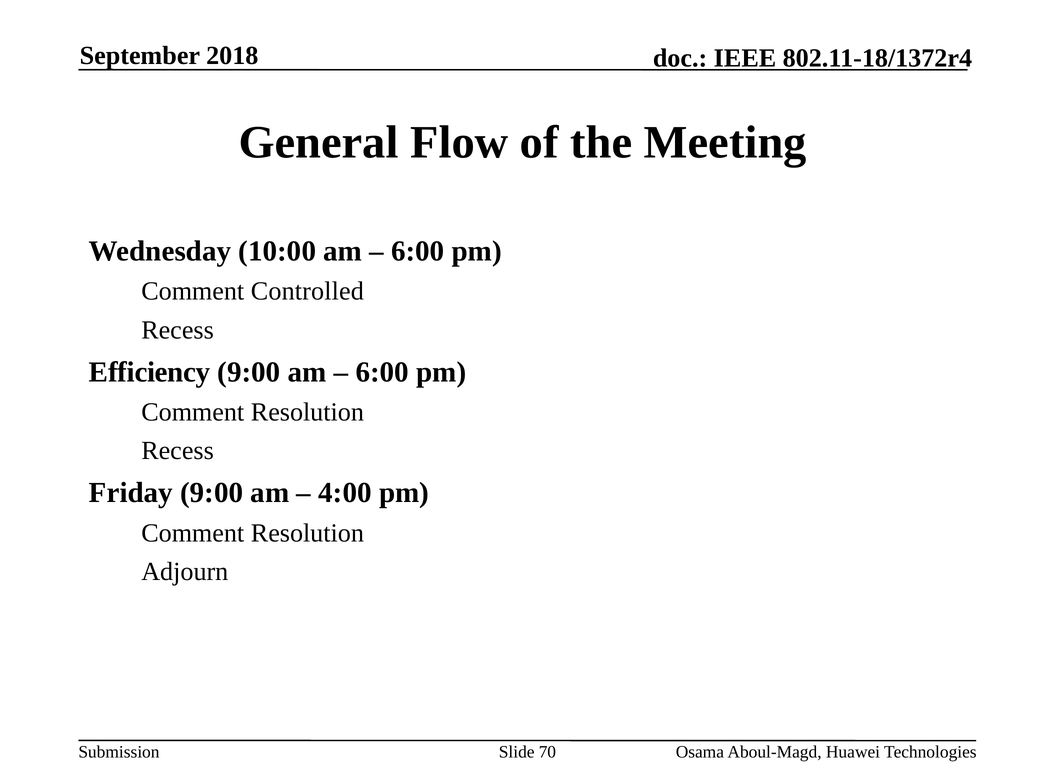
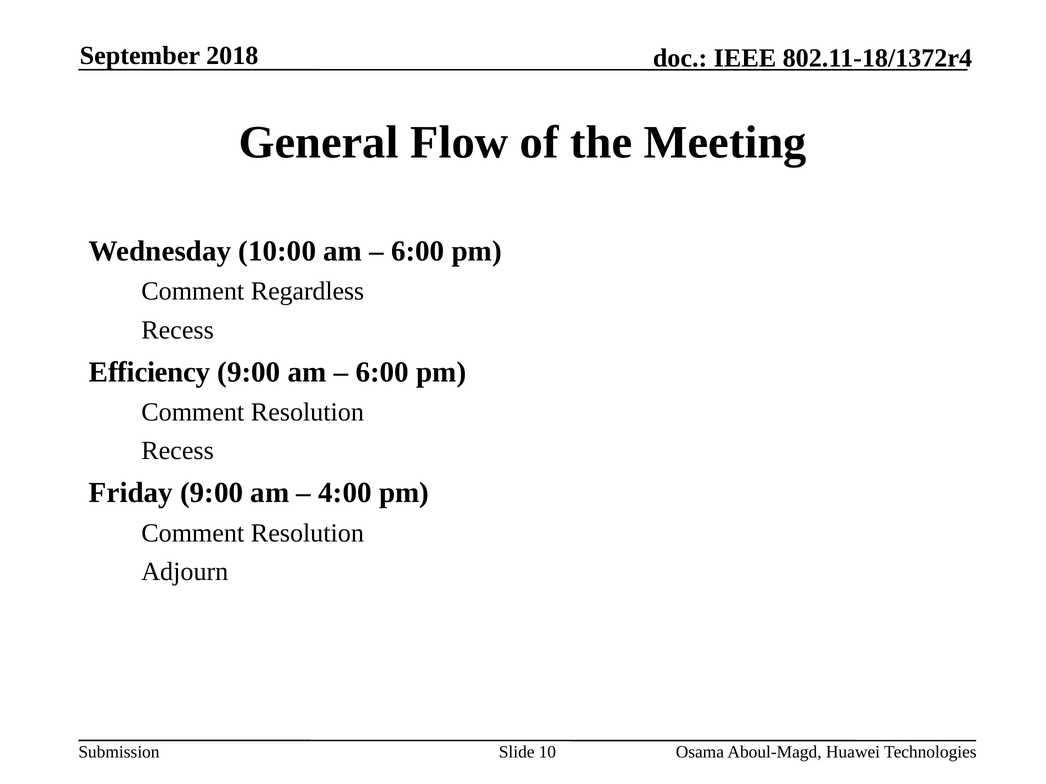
Controlled: Controlled -> Regardless
70: 70 -> 10
